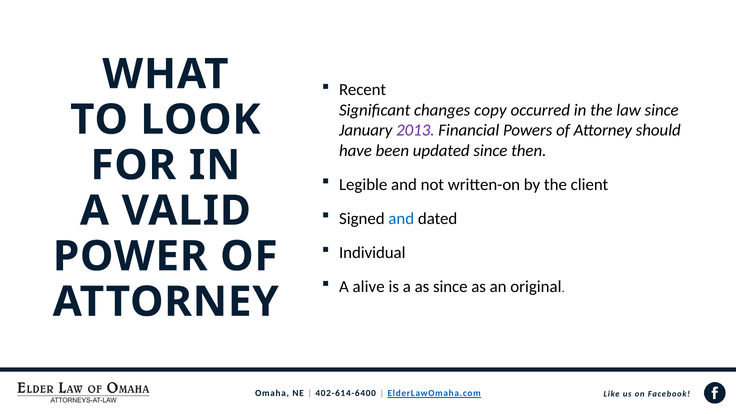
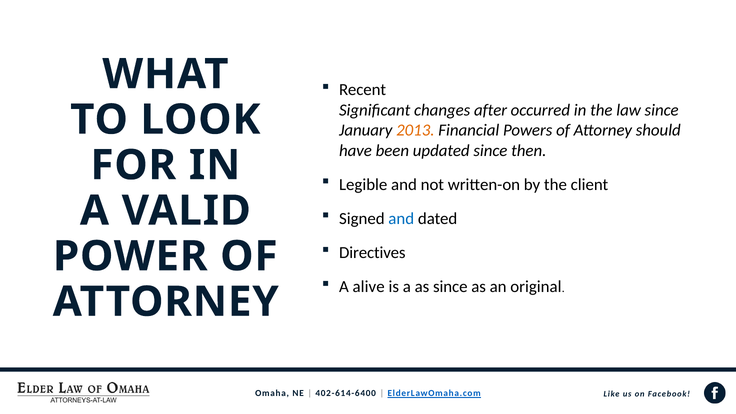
copy: copy -> after
2013 colour: purple -> orange
Individual: Individual -> Directives
